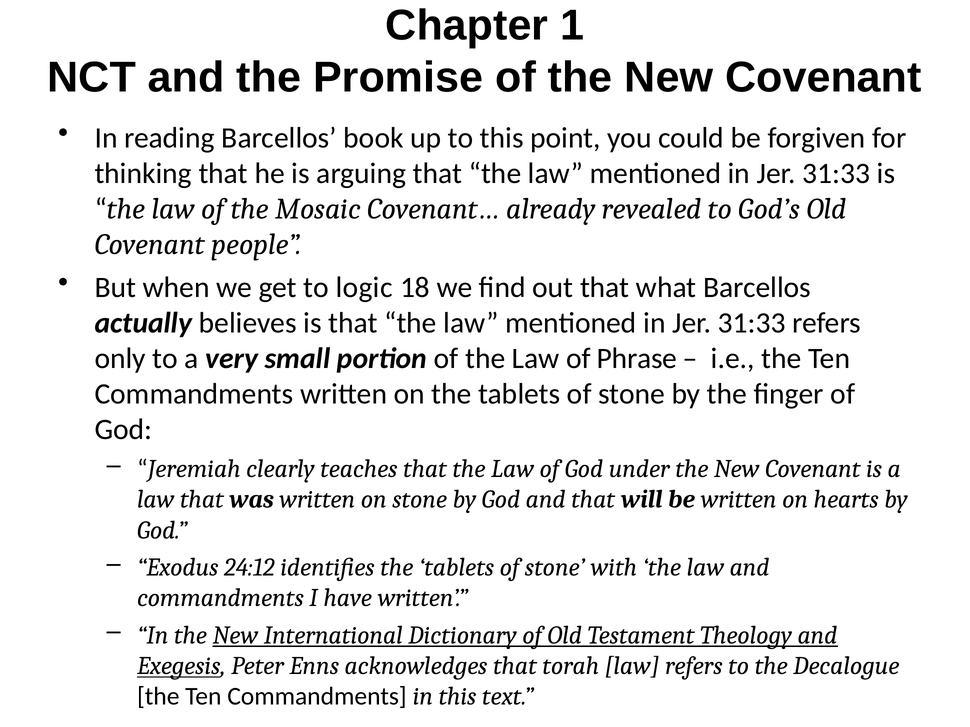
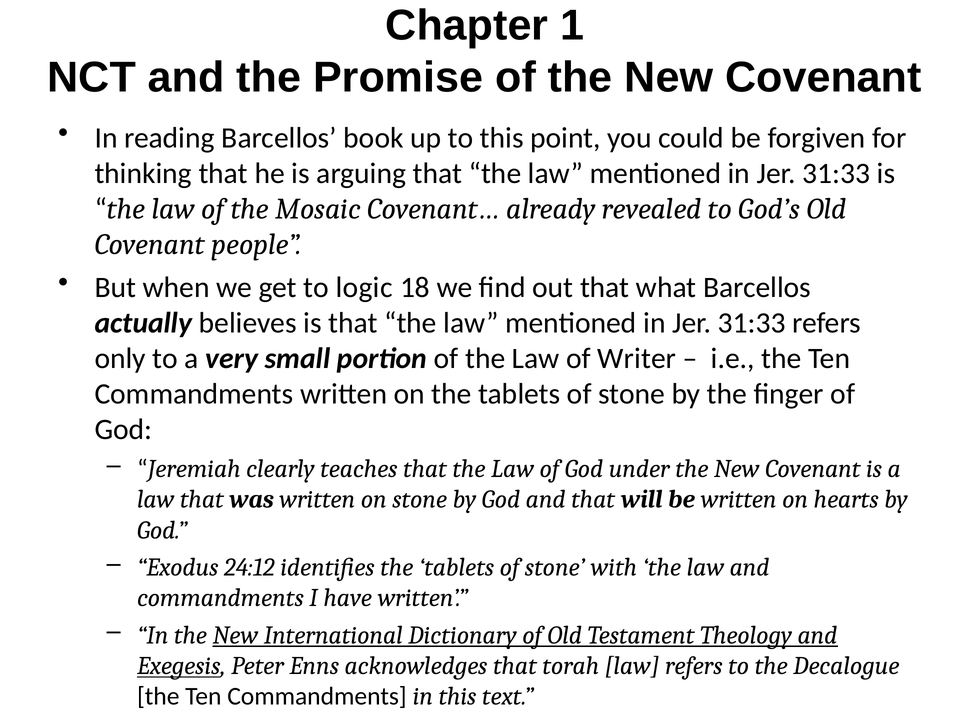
Phrase: Phrase -> Writer
